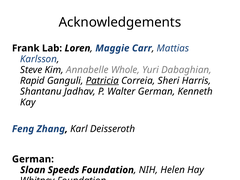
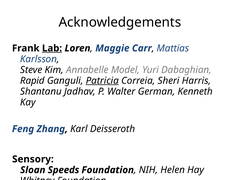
Lab underline: none -> present
Whole: Whole -> Model
German at (33, 159): German -> Sensory
